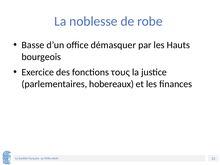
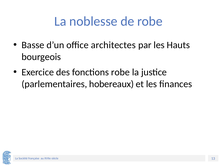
démasquer: démasquer -> architectes
fonctions τους: τους -> robe
